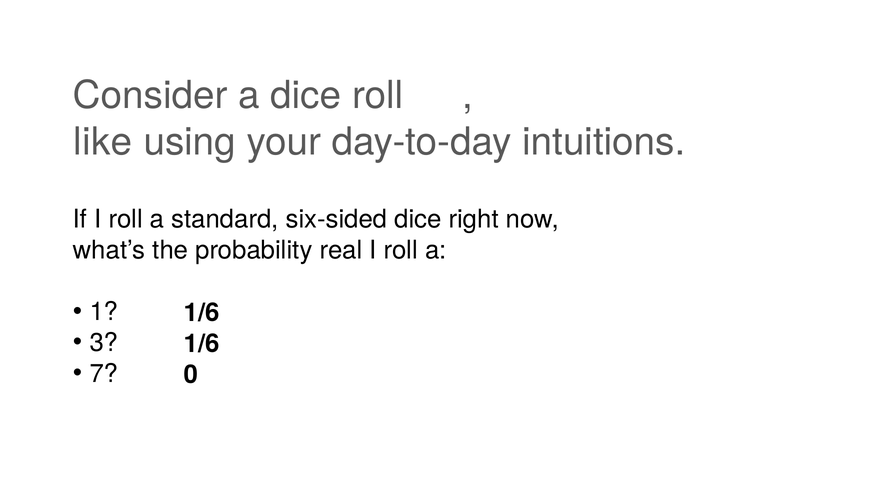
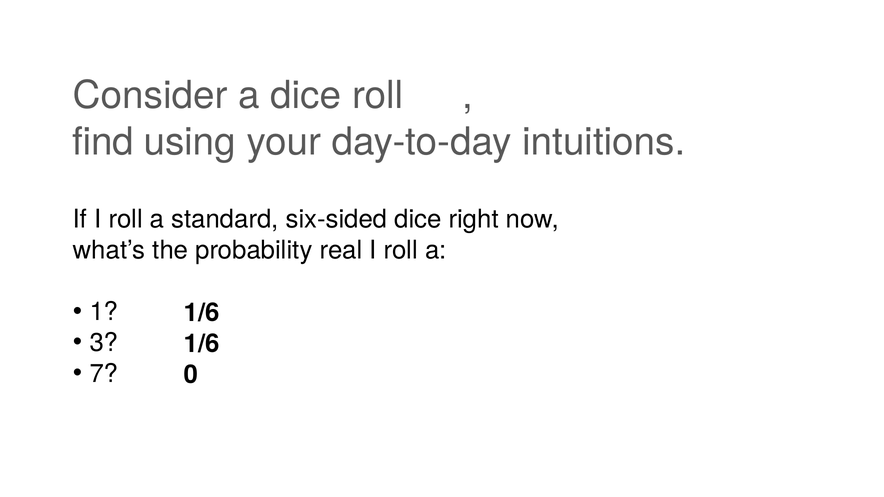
like: like -> find
